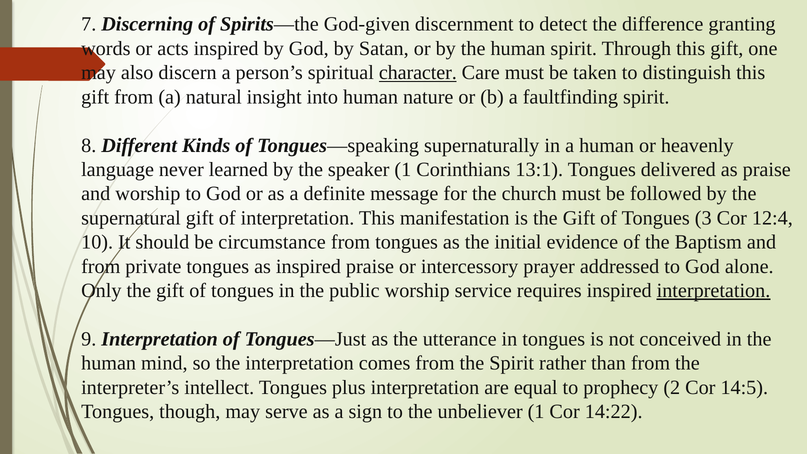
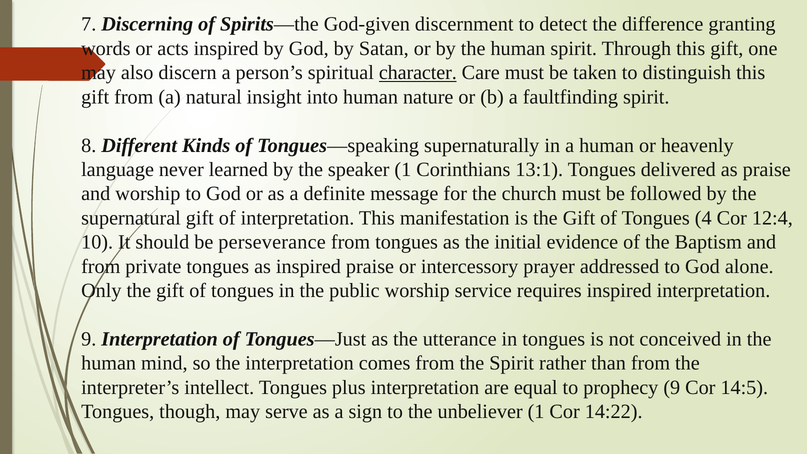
3: 3 -> 4
circumstance: circumstance -> perseverance
interpretation at (714, 291) underline: present -> none
prophecy 2: 2 -> 9
